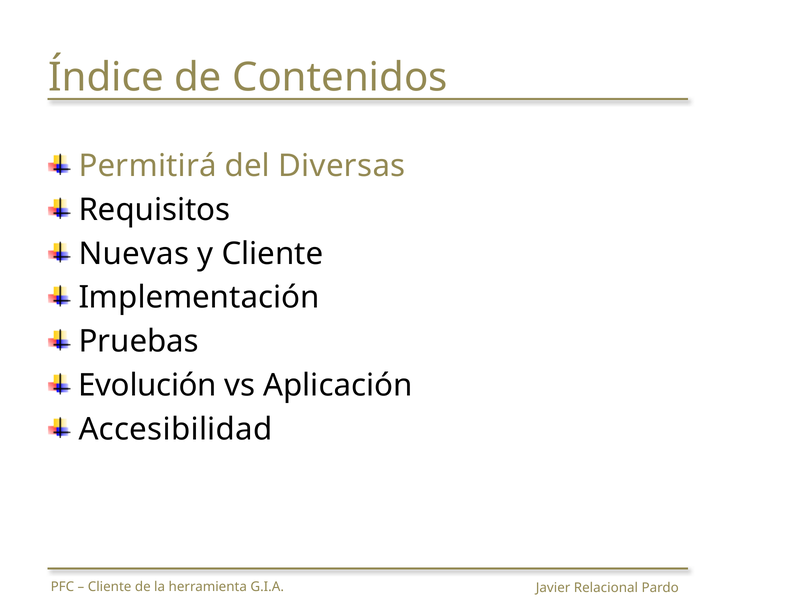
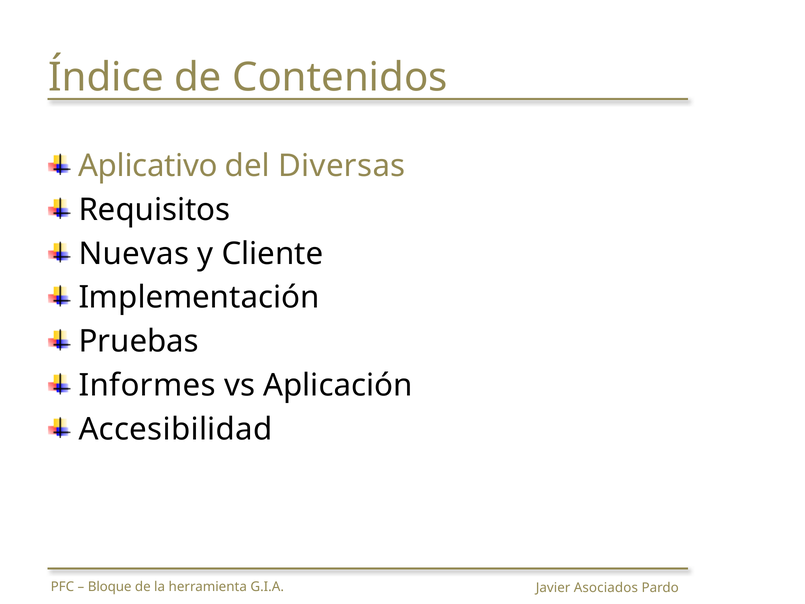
Permitirá: Permitirá -> Aplicativo
Evolución: Evolución -> Informes
Cliente at (110, 586): Cliente -> Bloque
Relacional: Relacional -> Asociados
